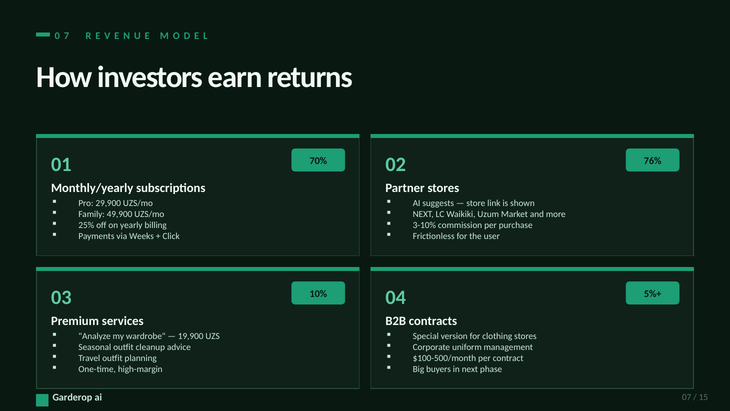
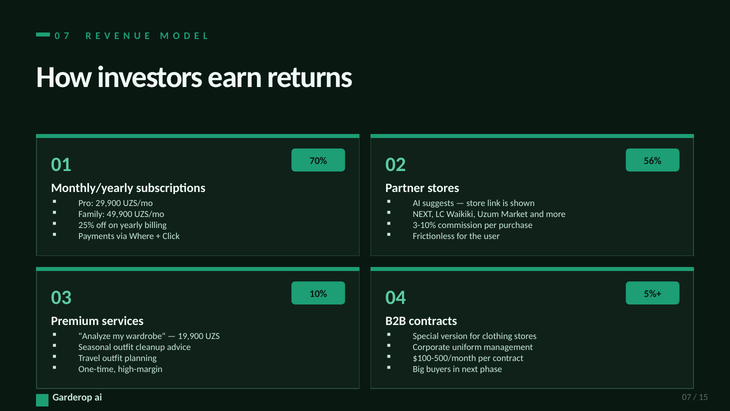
76%: 76% -> 56%
Weeks: Weeks -> Where
